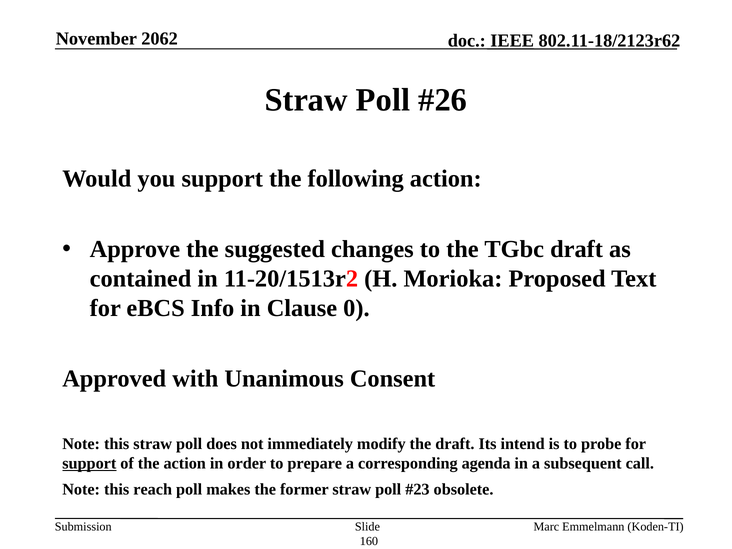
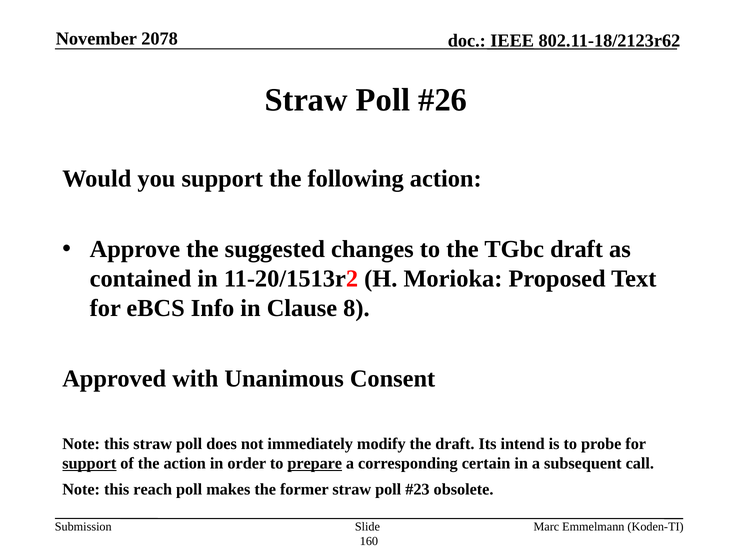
2062: 2062 -> 2078
0: 0 -> 8
prepare underline: none -> present
agenda: agenda -> certain
